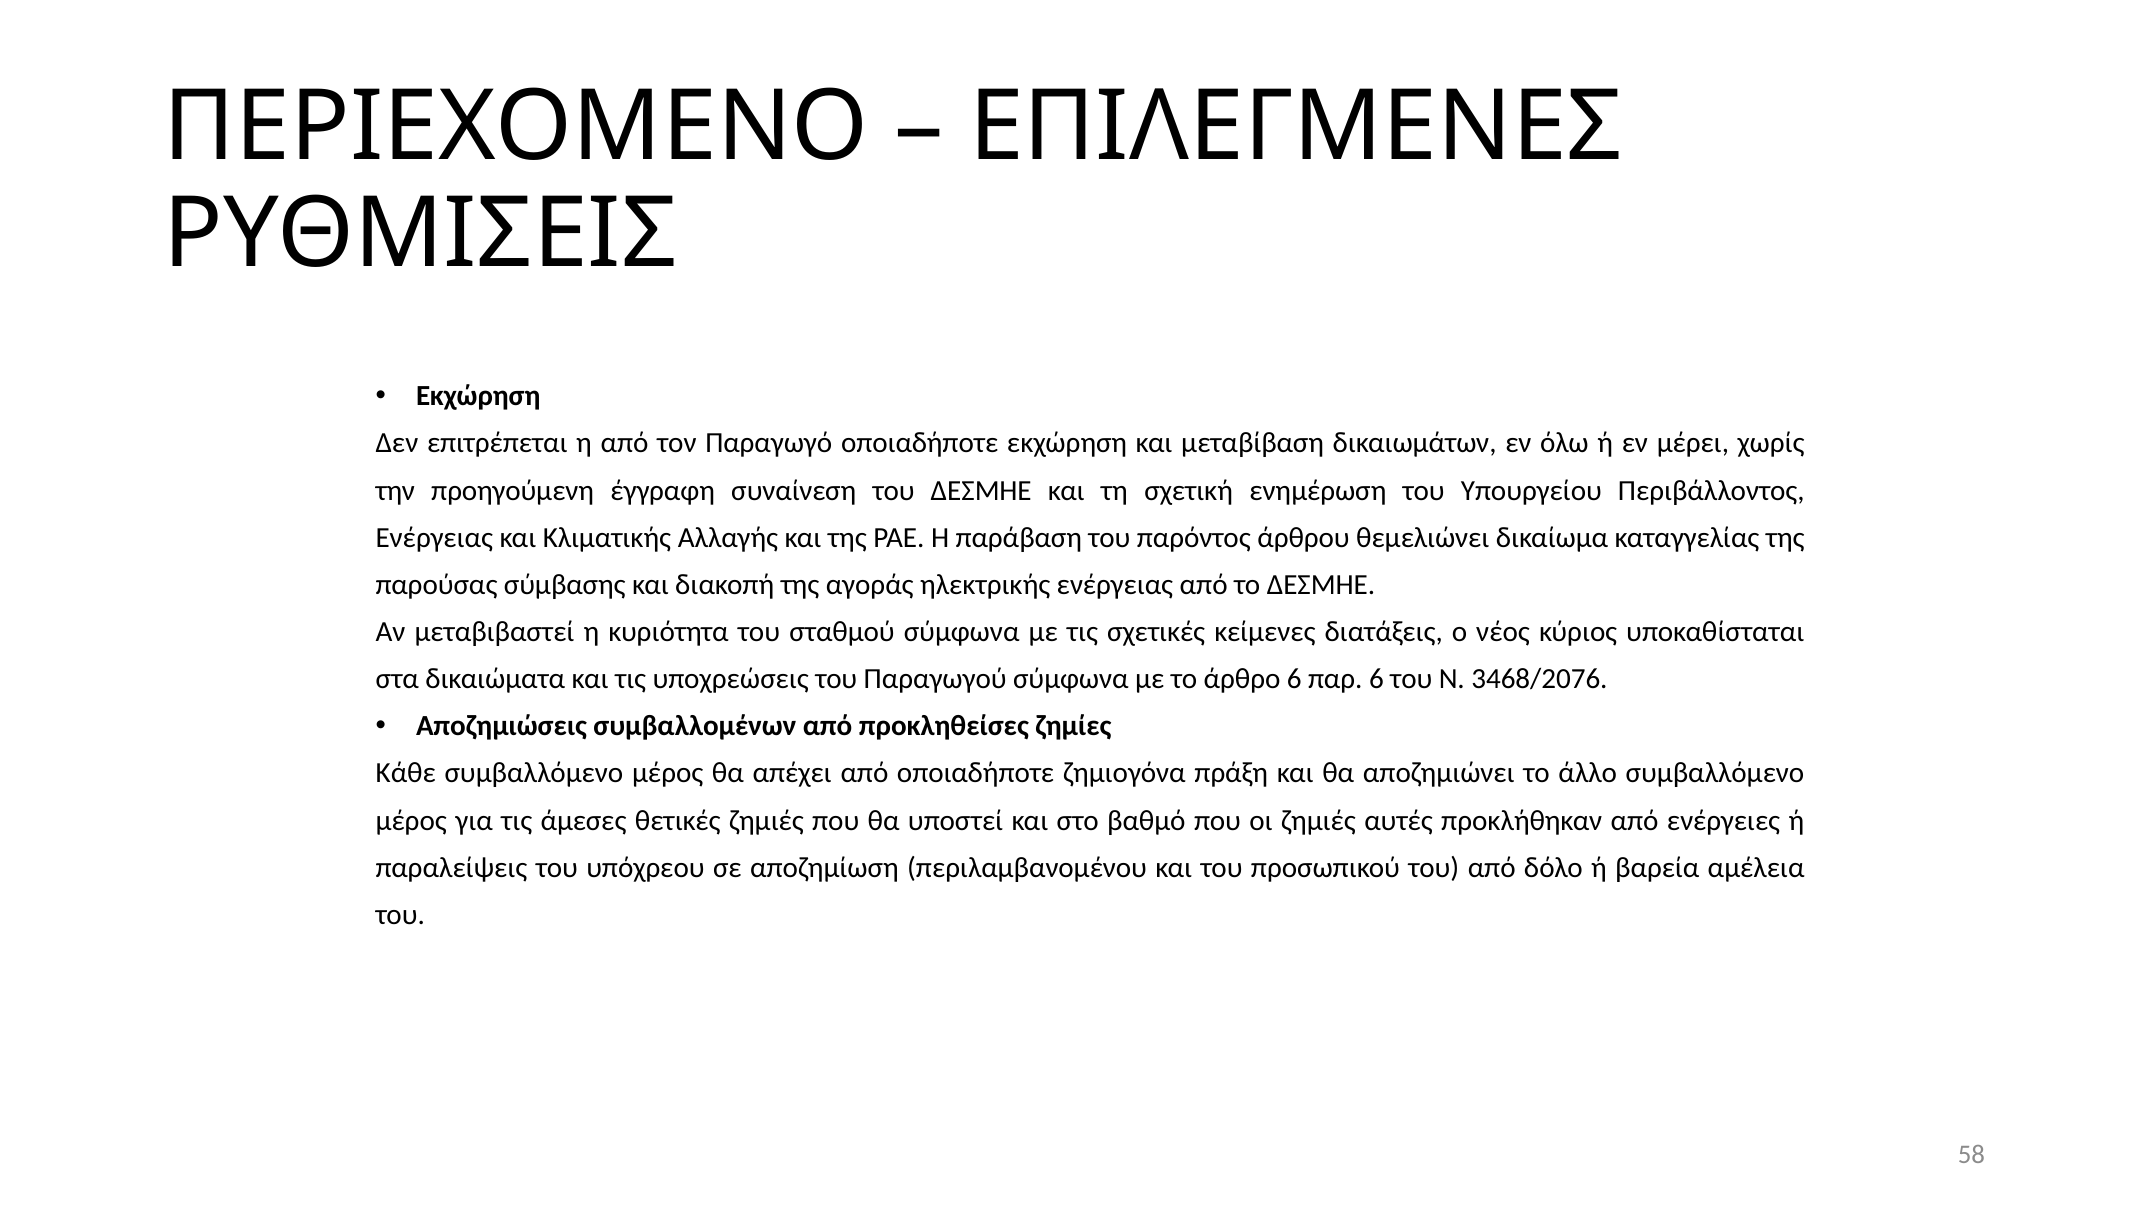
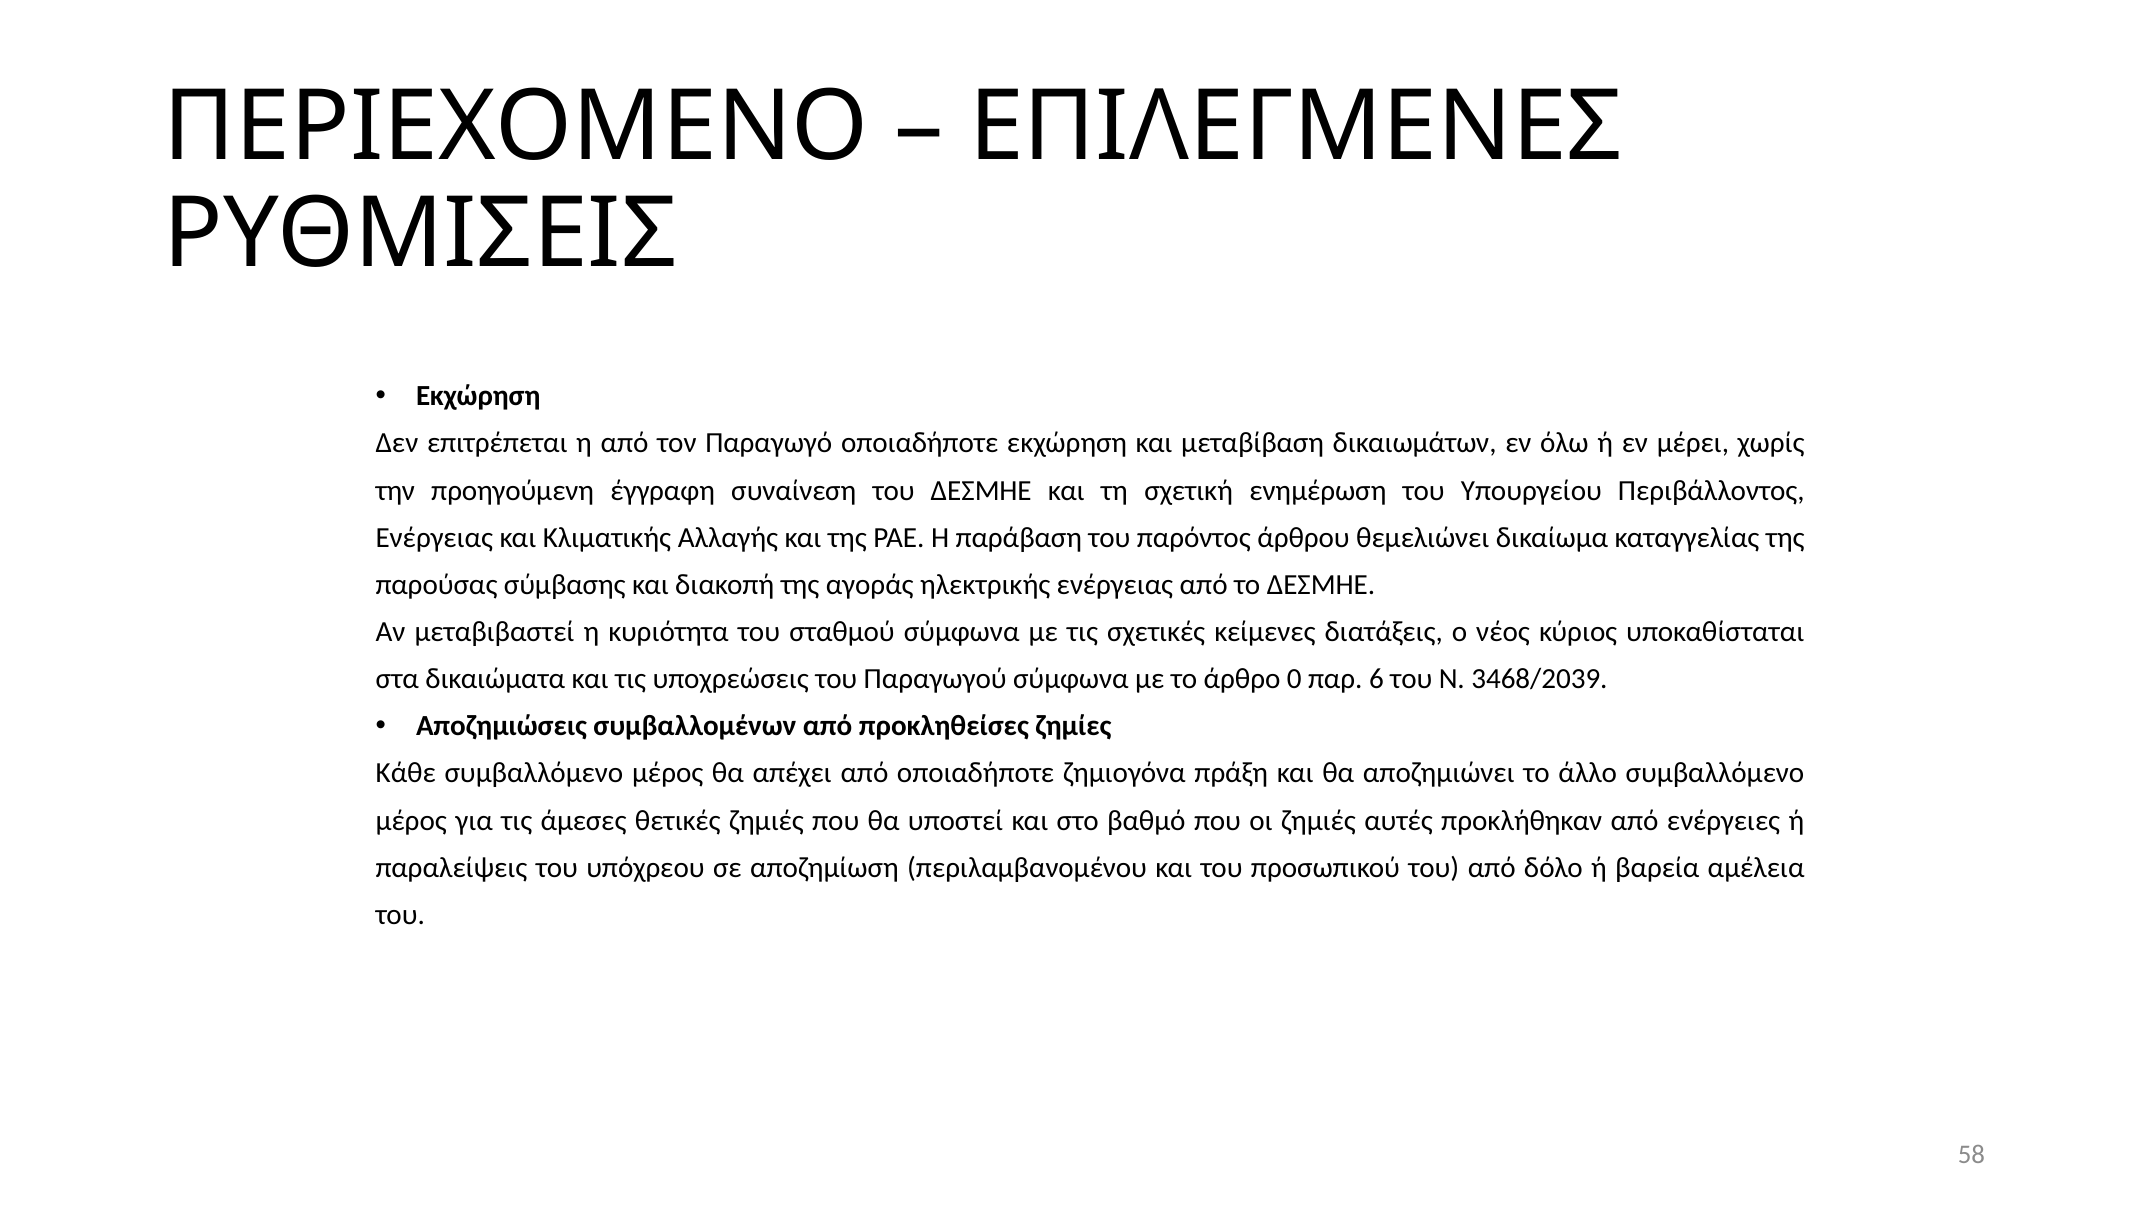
άρθρο 6: 6 -> 0
3468/2076: 3468/2076 -> 3468/2039
